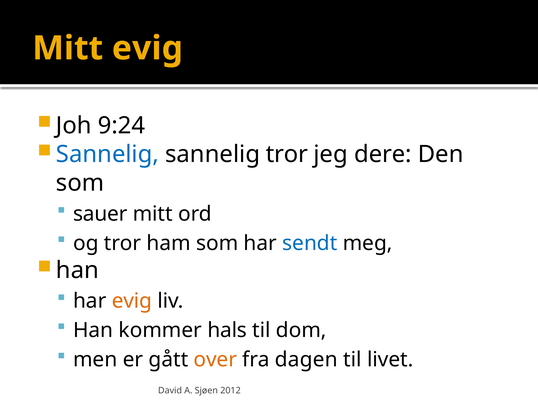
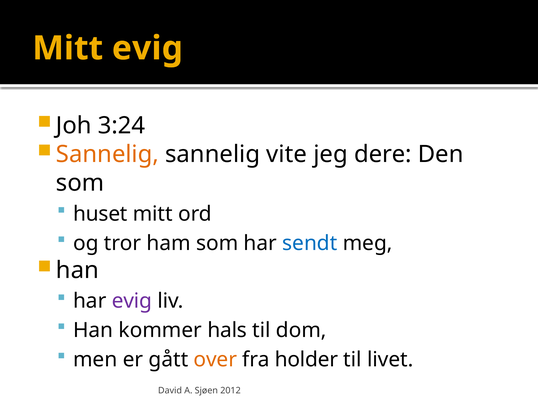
9:24: 9:24 -> 3:24
Sannelig at (107, 155) colour: blue -> orange
sannelig tror: tror -> vite
sauer: sauer -> huset
evig at (132, 301) colour: orange -> purple
dagen: dagen -> holder
